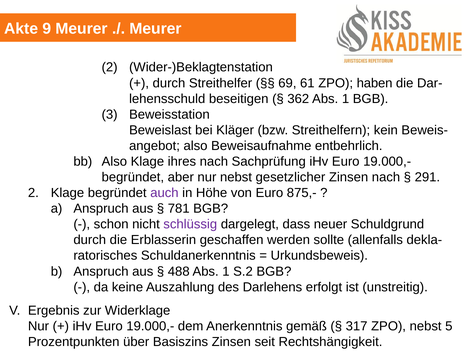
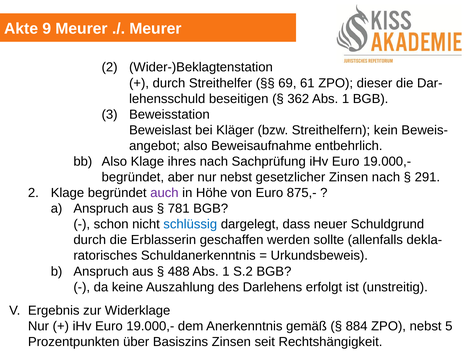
haben: haben -> dieser
schlüssig colour: purple -> blue
317: 317 -> 884
